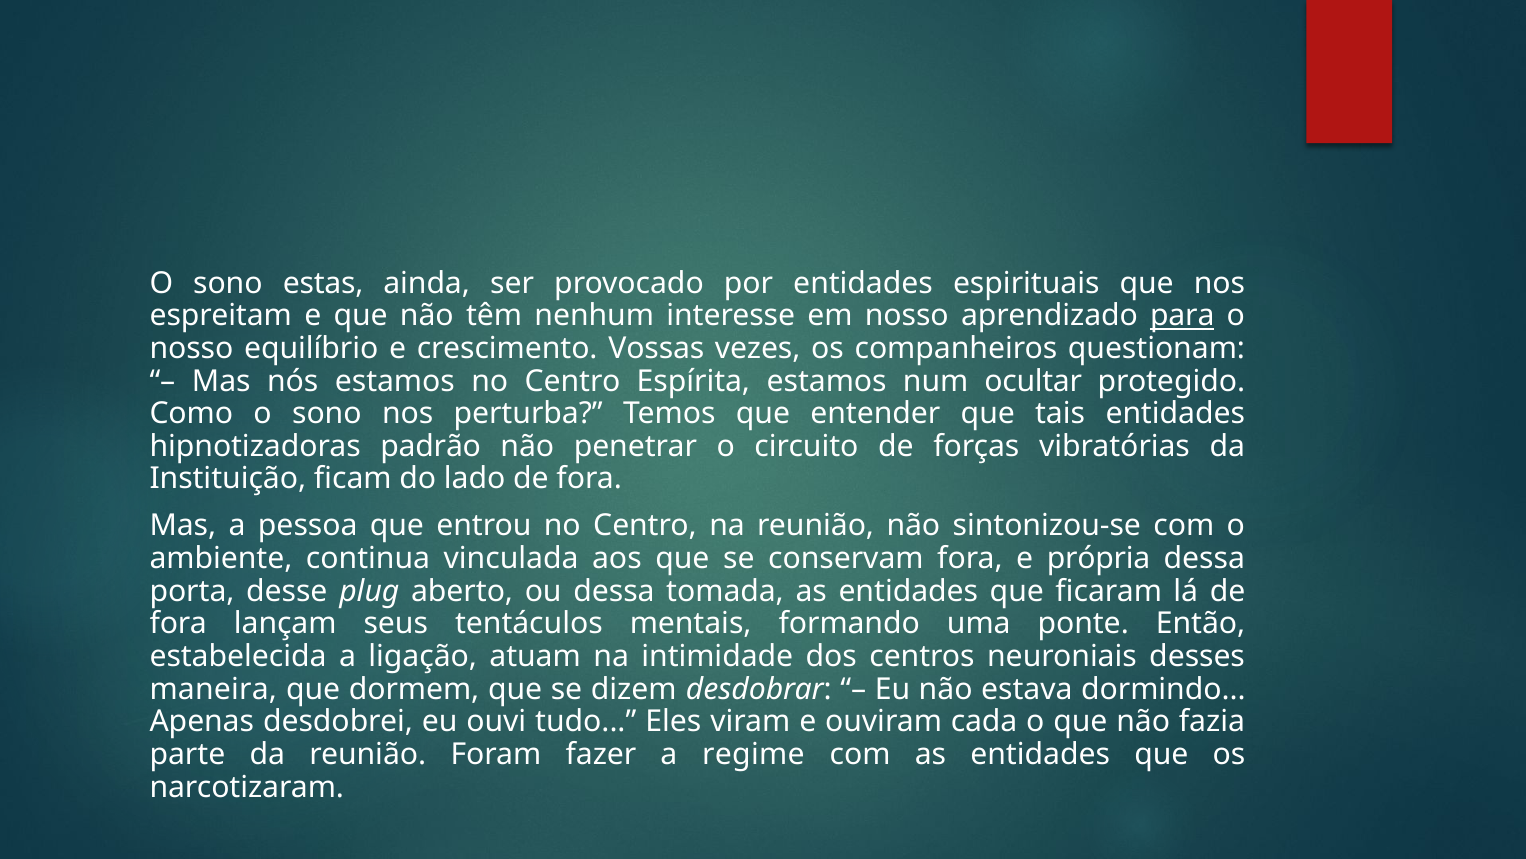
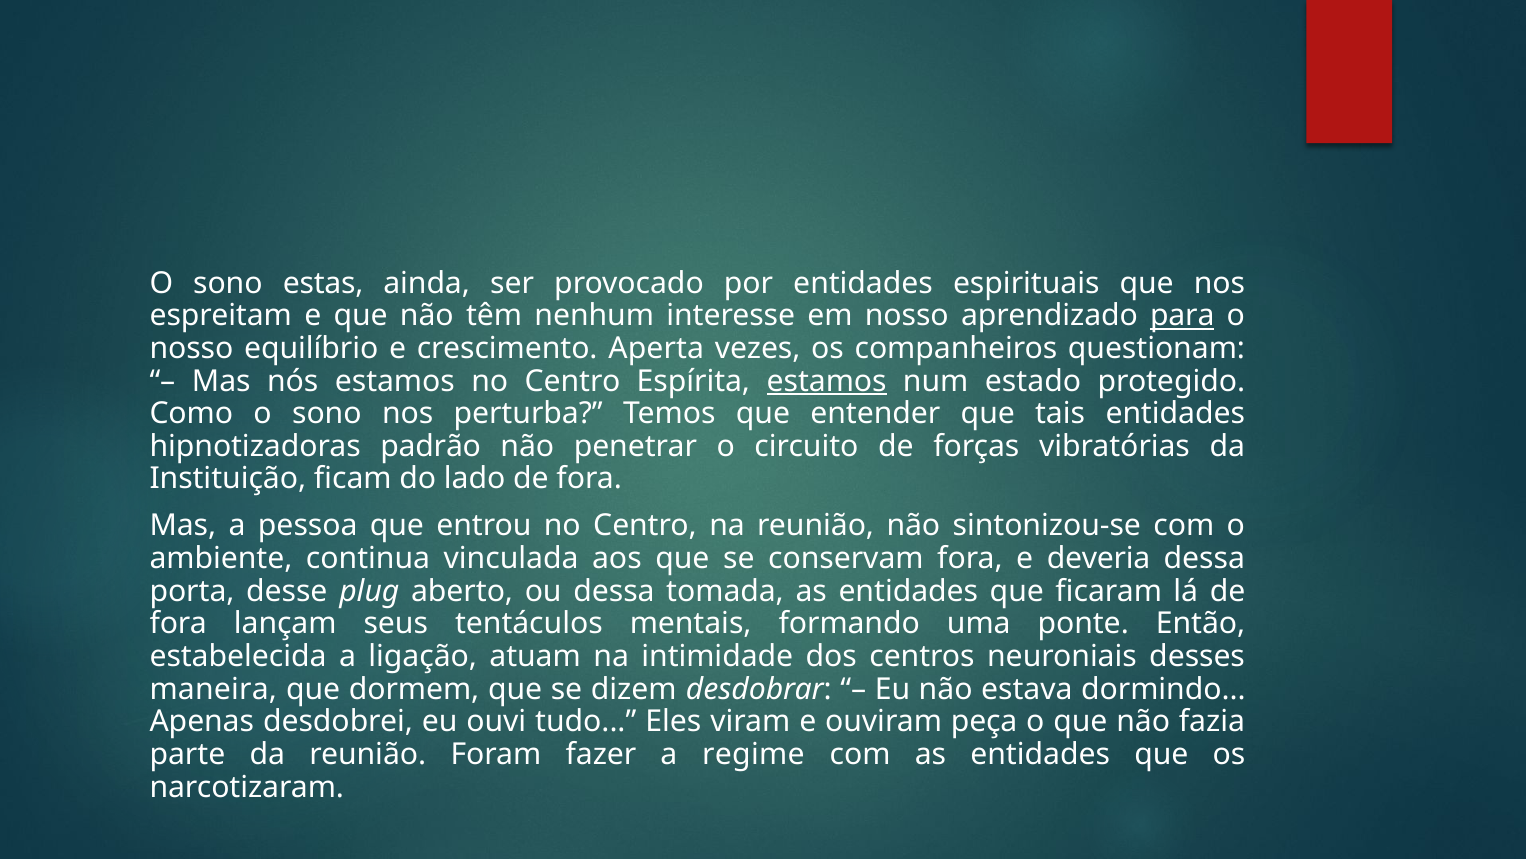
Vossas: Vossas -> Aperta
estamos at (827, 381) underline: none -> present
ocultar: ocultar -> estado
própria: própria -> deveria
cada: cada -> peça
